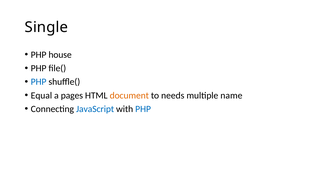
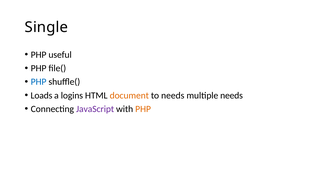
house: house -> useful
Equal: Equal -> Loads
pages: pages -> logins
multiple name: name -> needs
JavaScript colour: blue -> purple
PHP at (143, 109) colour: blue -> orange
